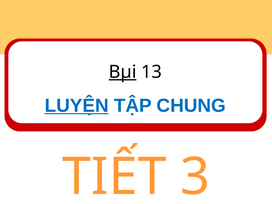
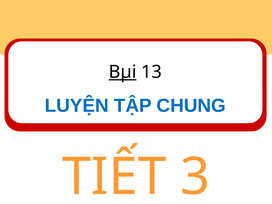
LUYỆN underline: present -> none
